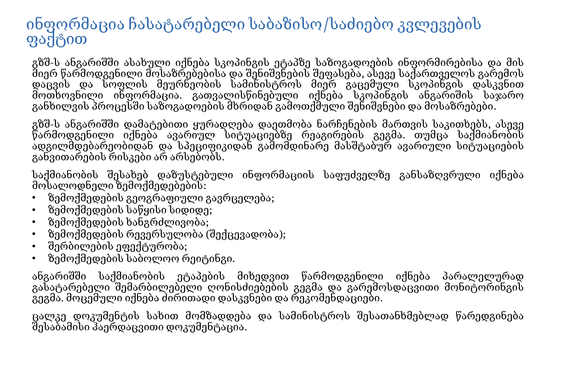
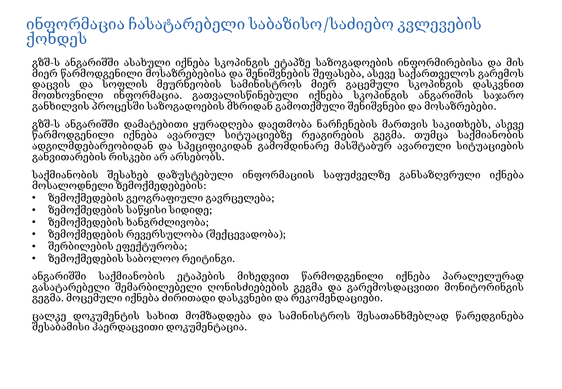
ფაქტით: ფაქტით -> ქონდეს
